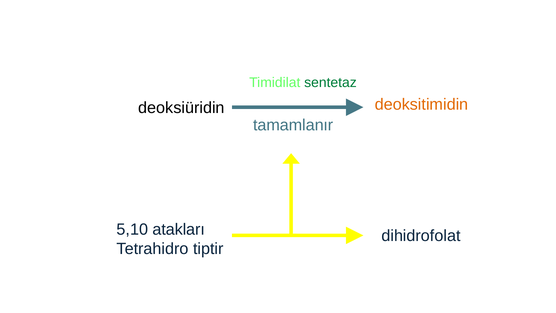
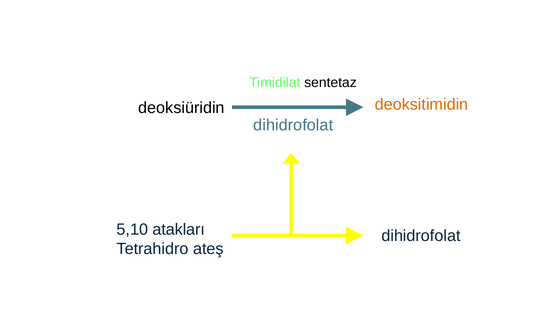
sentetaz colour: green -> black
tamamlanır at (293, 125): tamamlanır -> dihidrofolat
tiptir: tiptir -> ateş
